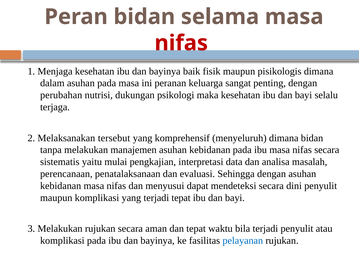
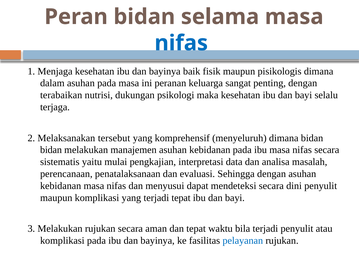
nifas at (181, 43) colour: red -> blue
perubahan: perubahan -> terabaikan
tanpa at (51, 150): tanpa -> bidan
